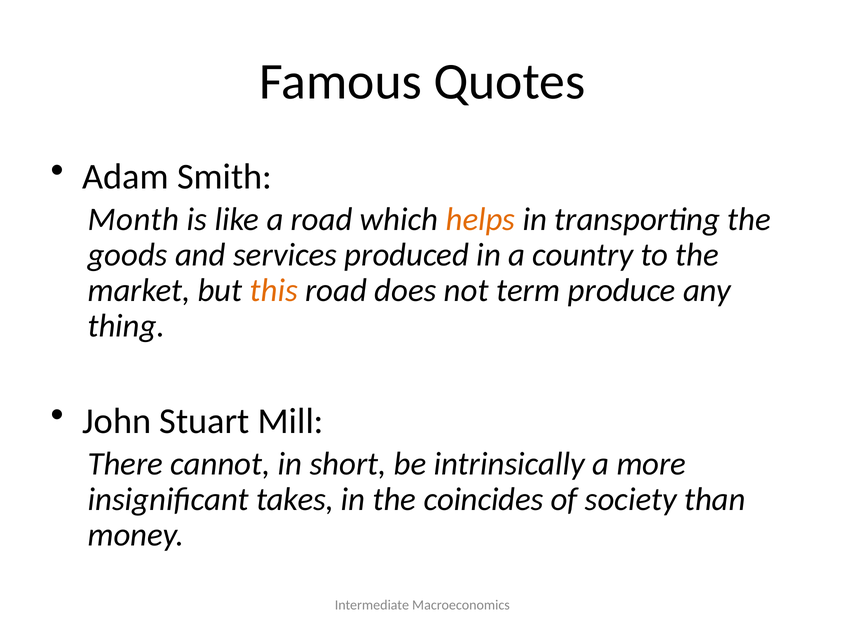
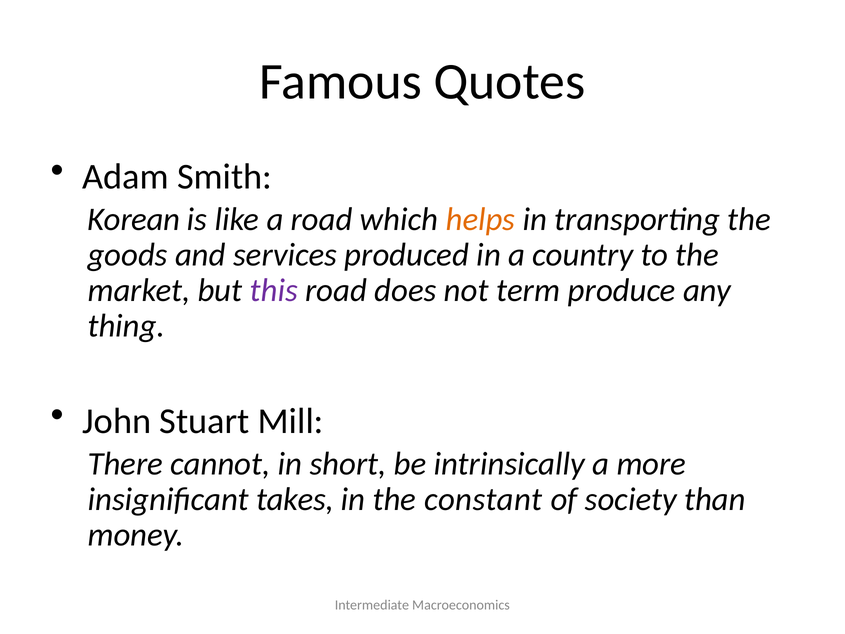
Month: Month -> Korean
this colour: orange -> purple
coincides: coincides -> constant
